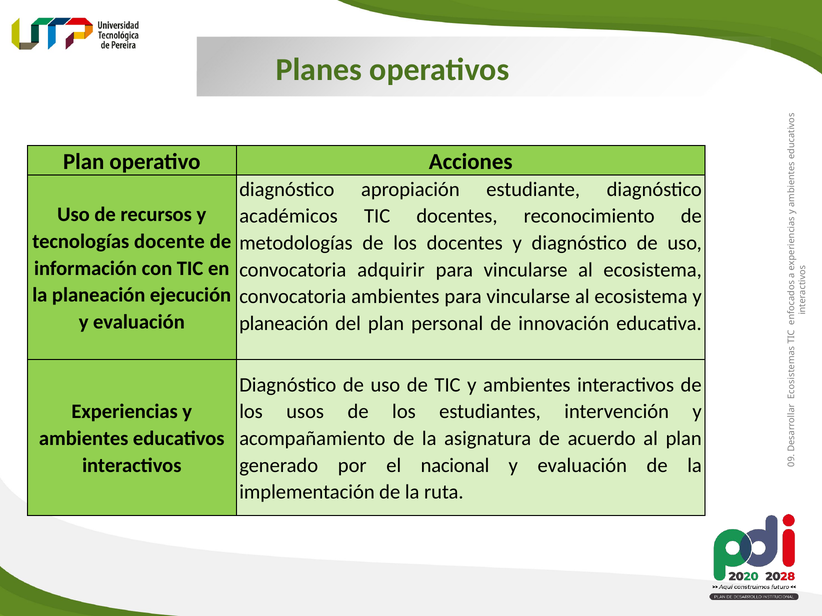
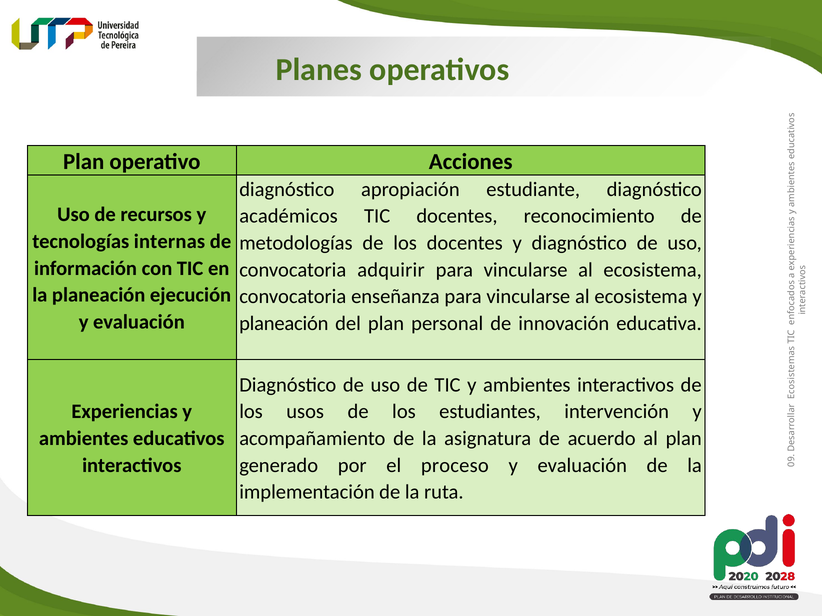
docente: docente -> internas
convocatoria ambientes: ambientes -> enseñanza
nacional: nacional -> proceso
